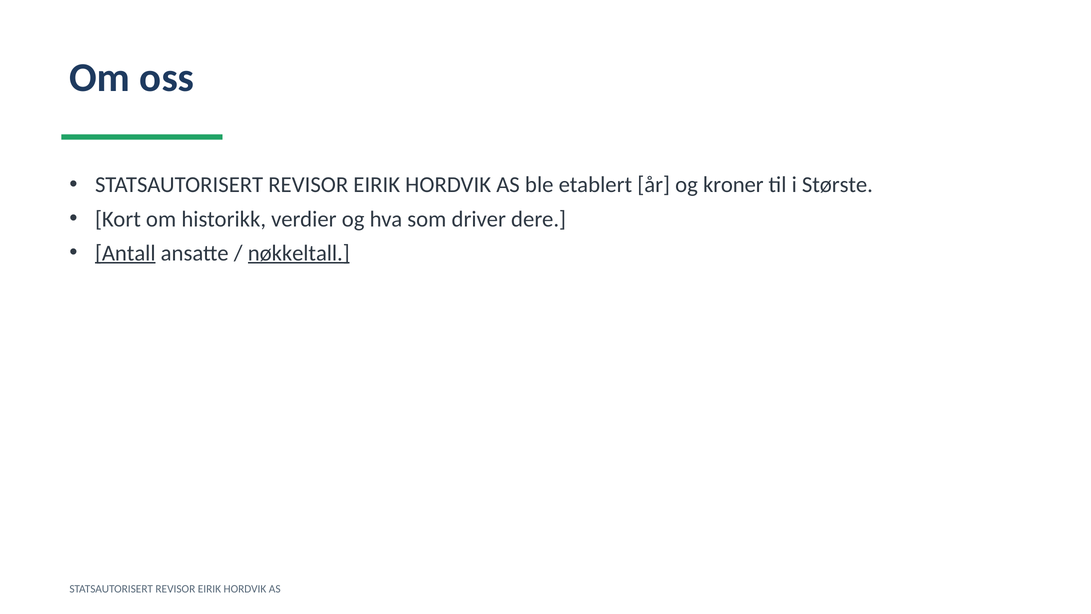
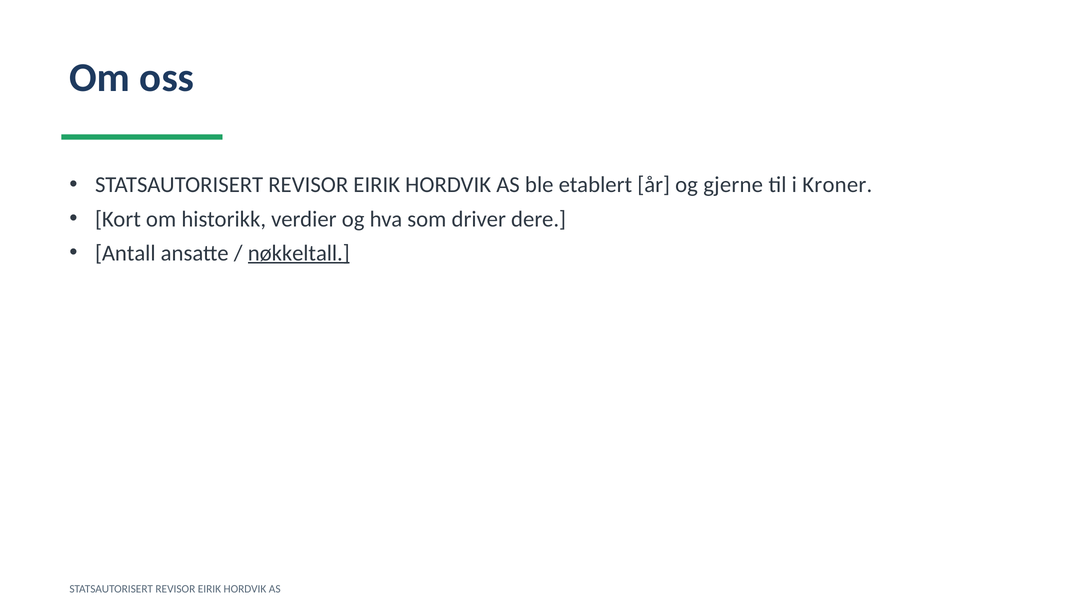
kroner: kroner -> gjerne
Største: Største -> Kroner
Antall underline: present -> none
